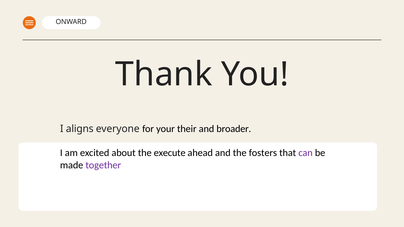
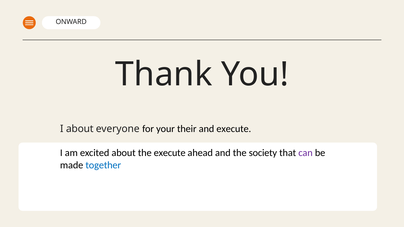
I aligns: aligns -> about
and broader: broader -> execute
fosters: fosters -> society
together colour: purple -> blue
